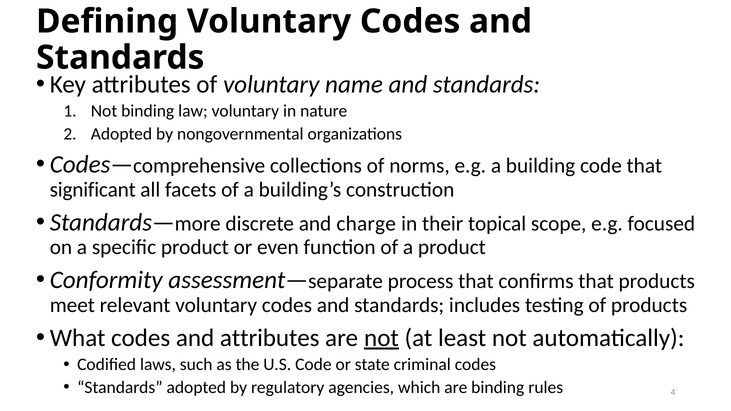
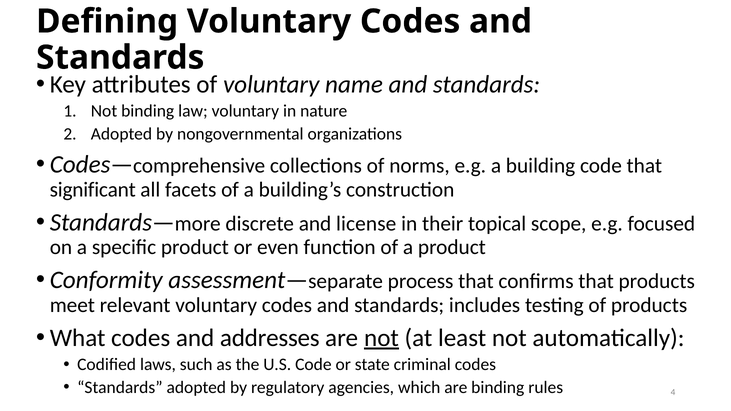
charge: charge -> license
and attributes: attributes -> addresses
